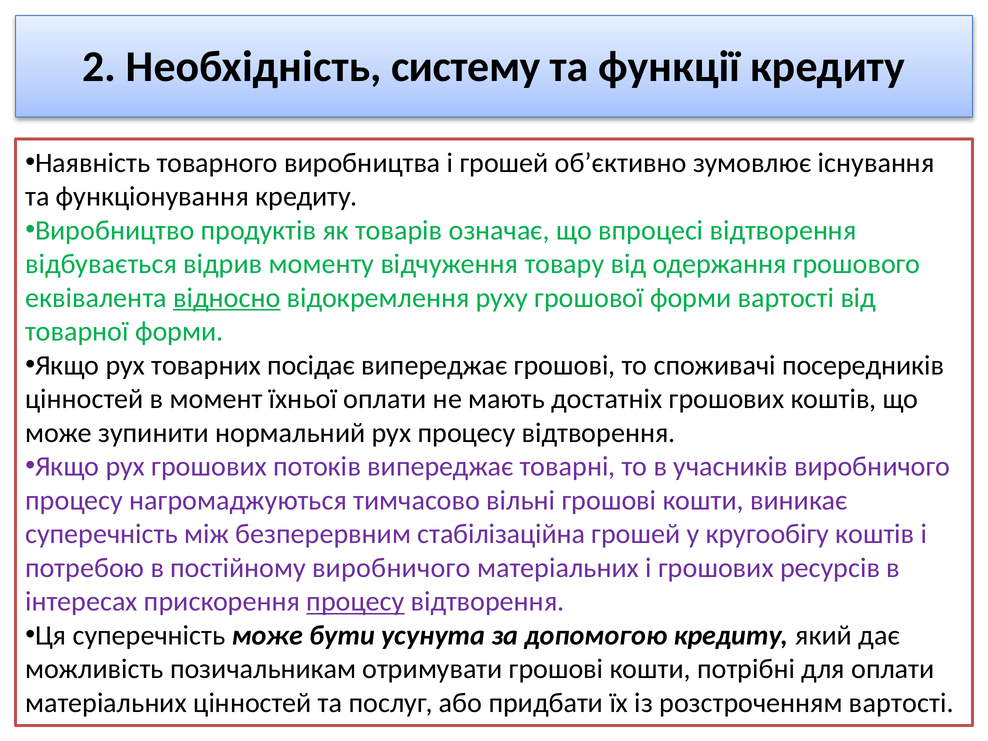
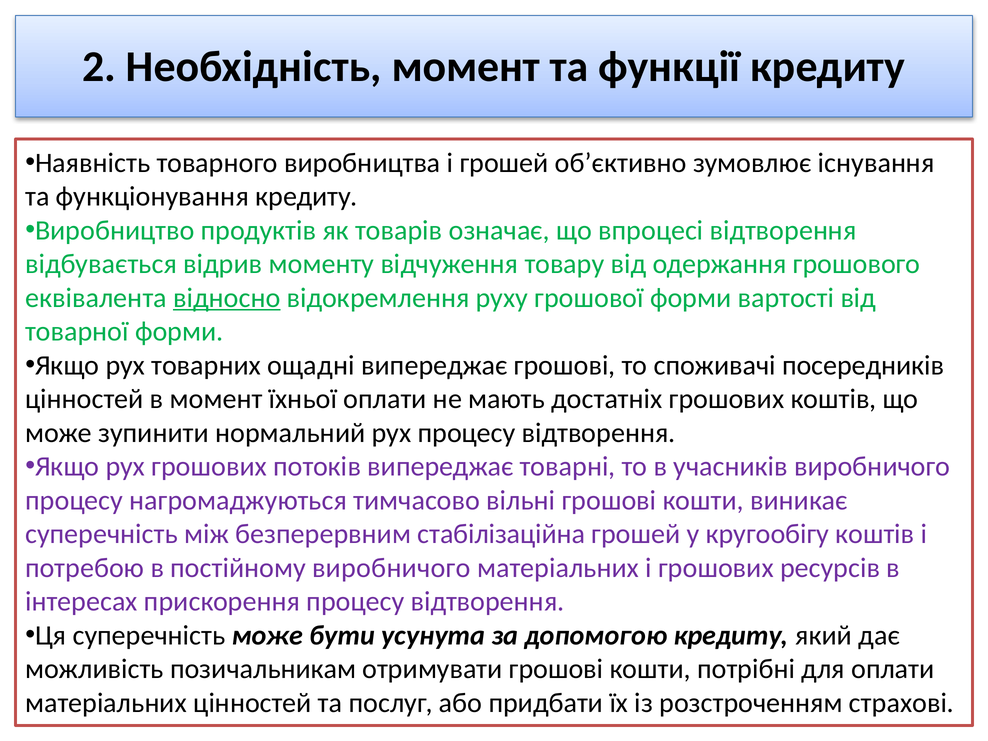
Необхідність систему: систему -> момент
посідає: посідає -> ощадні
процесу at (355, 602) underline: present -> none
розстроченням вартості: вартості -> страхові
